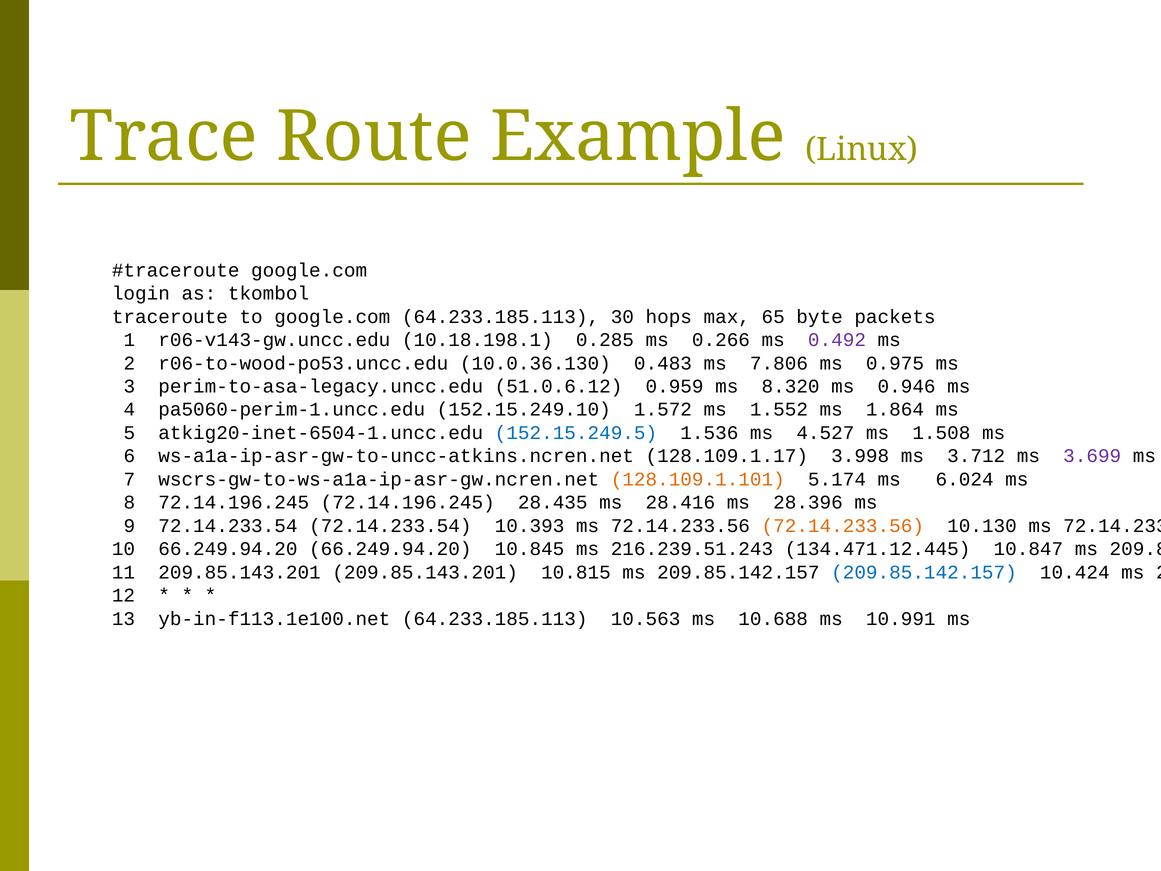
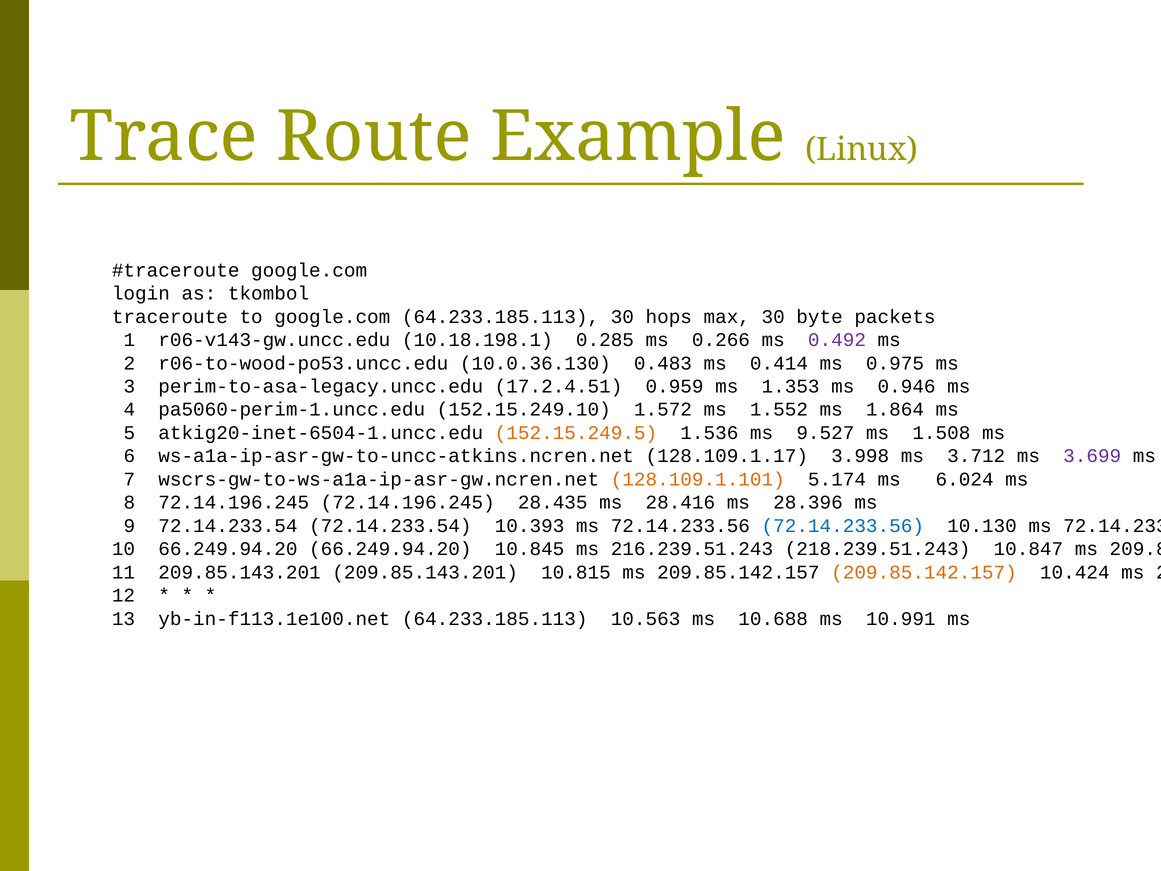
max 65: 65 -> 30
7.806: 7.806 -> 0.414
51.0.6.12: 51.0.6.12 -> 17.2.4.51
8.320: 8.320 -> 1.353
152.15.249.5 colour: blue -> orange
4.527: 4.527 -> 9.527
72.14.233.56 at (843, 526) colour: orange -> blue
134.471.12.445: 134.471.12.445 -> 218.239.51.243
209.85.142.157 at (924, 572) colour: blue -> orange
